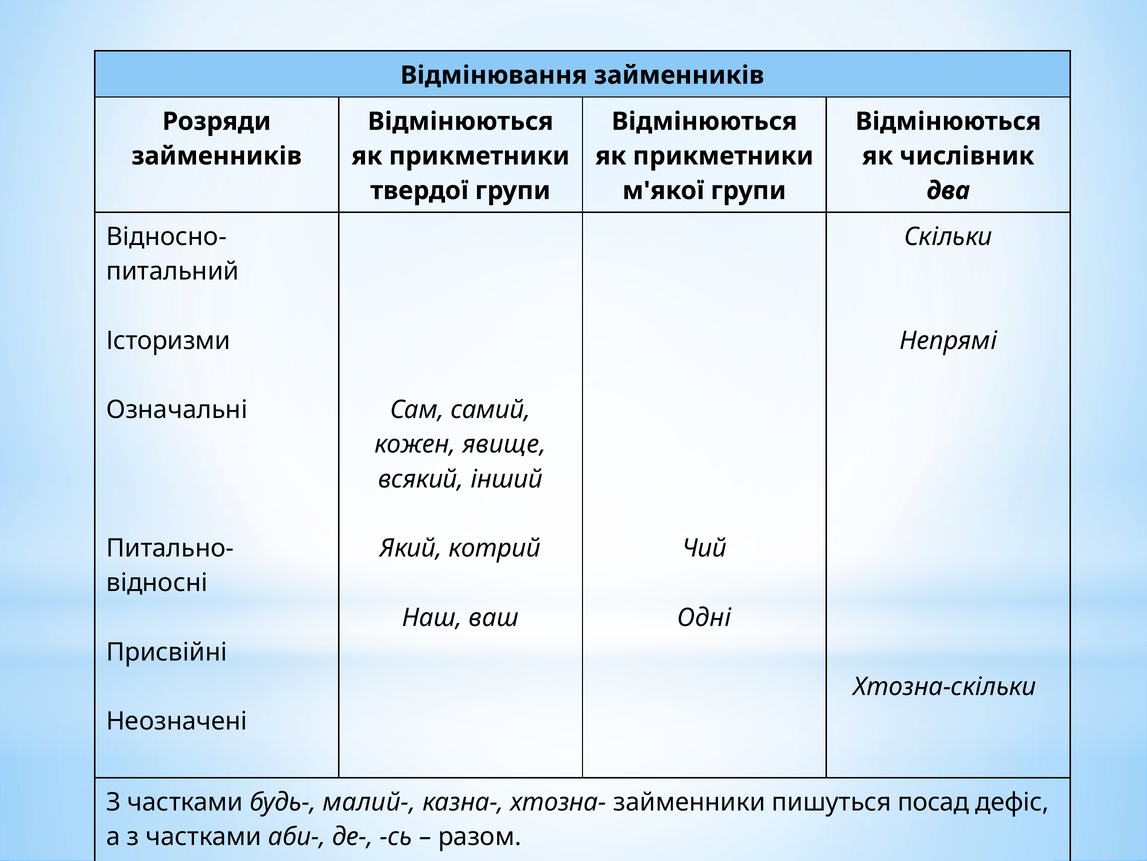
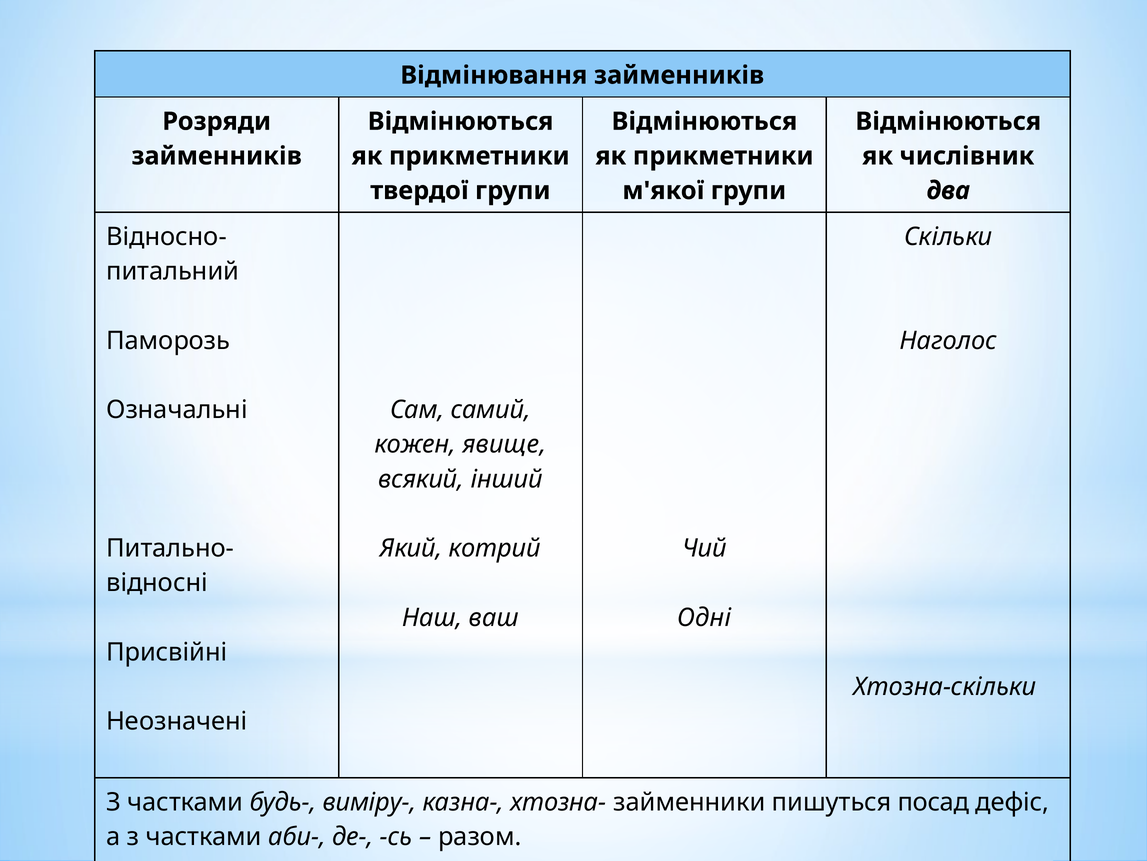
Історизми: Історизми -> Паморозь
Непрямі: Непрямі -> Наголос
малий-: малий- -> виміру-
